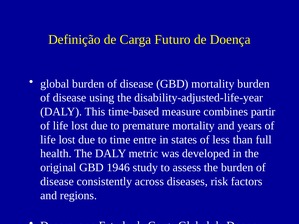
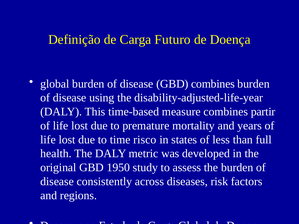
GBD mortality: mortality -> combines
time entre: entre -> risco
1946: 1946 -> 1950
